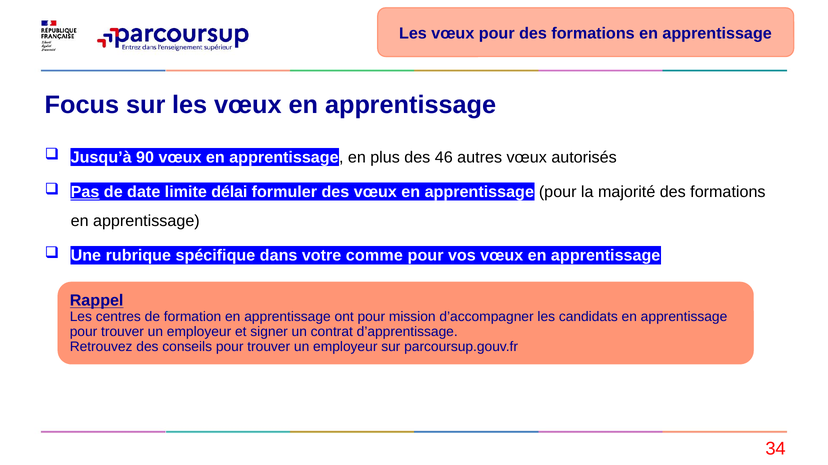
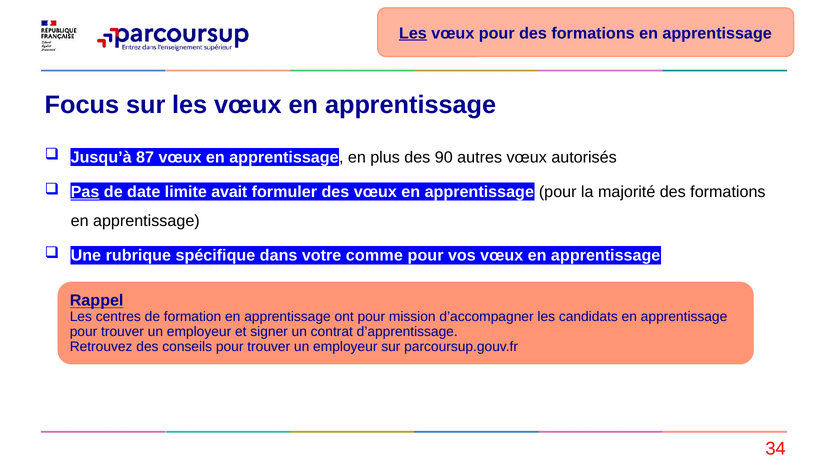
Les at (413, 33) underline: none -> present
90: 90 -> 87
46: 46 -> 90
délai: délai -> avait
